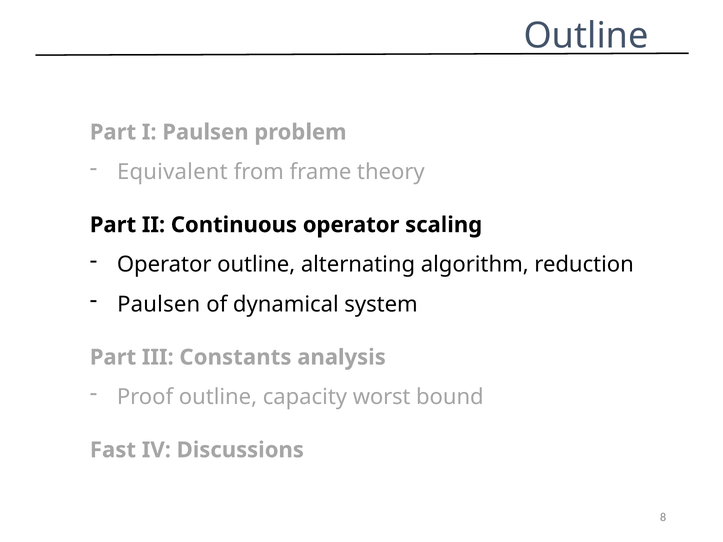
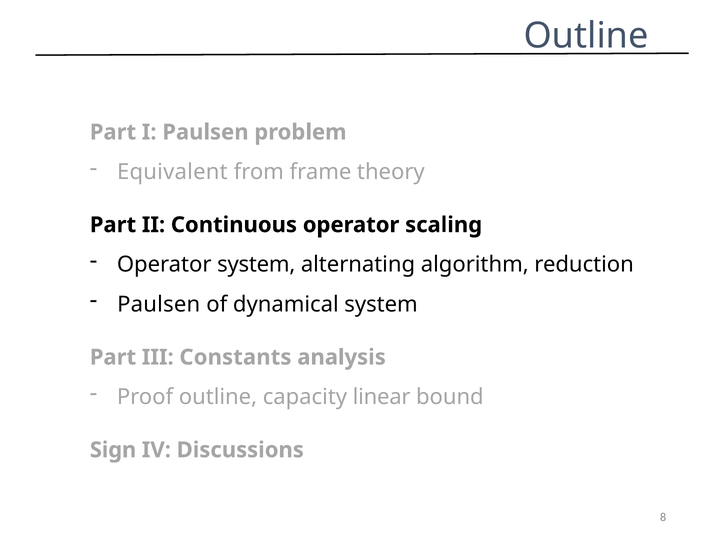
Operator outline: outline -> system
worst: worst -> linear
Fast: Fast -> Sign
